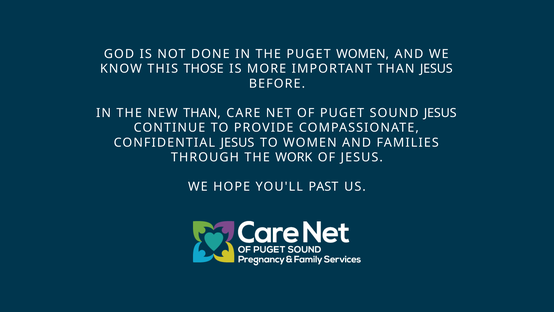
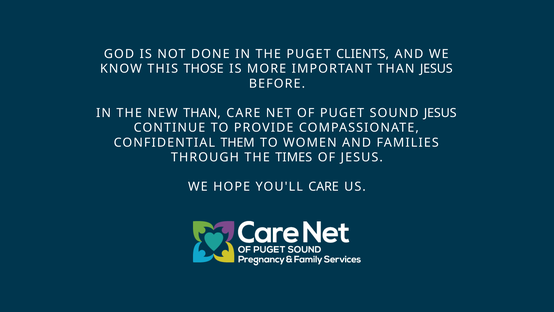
PUGET WOMEN: WOMEN -> CLIENTS
CONFIDENTIAL JESUS: JESUS -> THEM
WORK: WORK -> TIMES
YOU'LL PAST: PAST -> CARE
